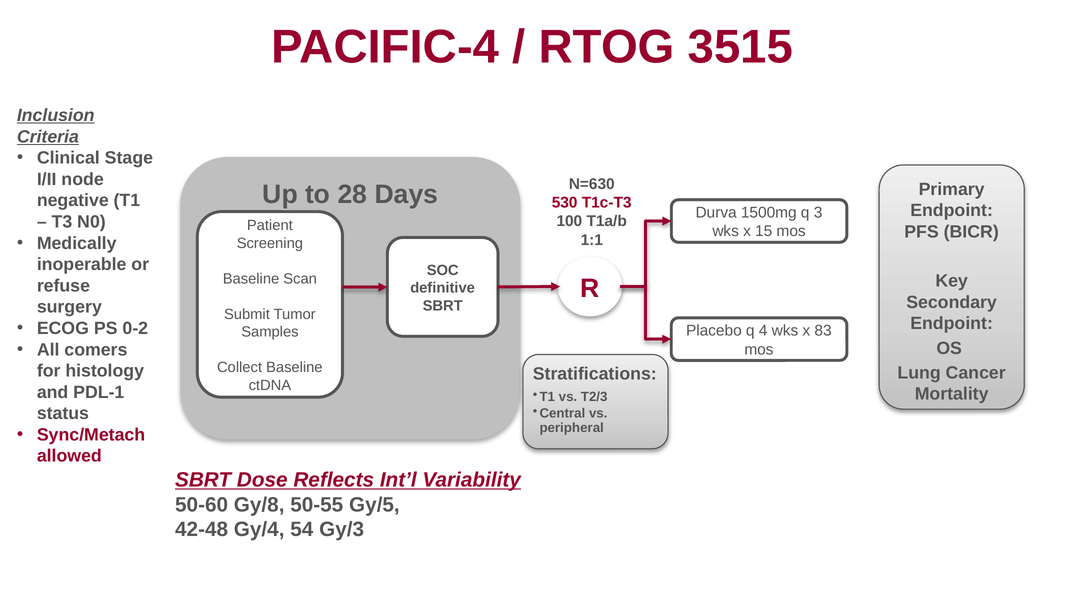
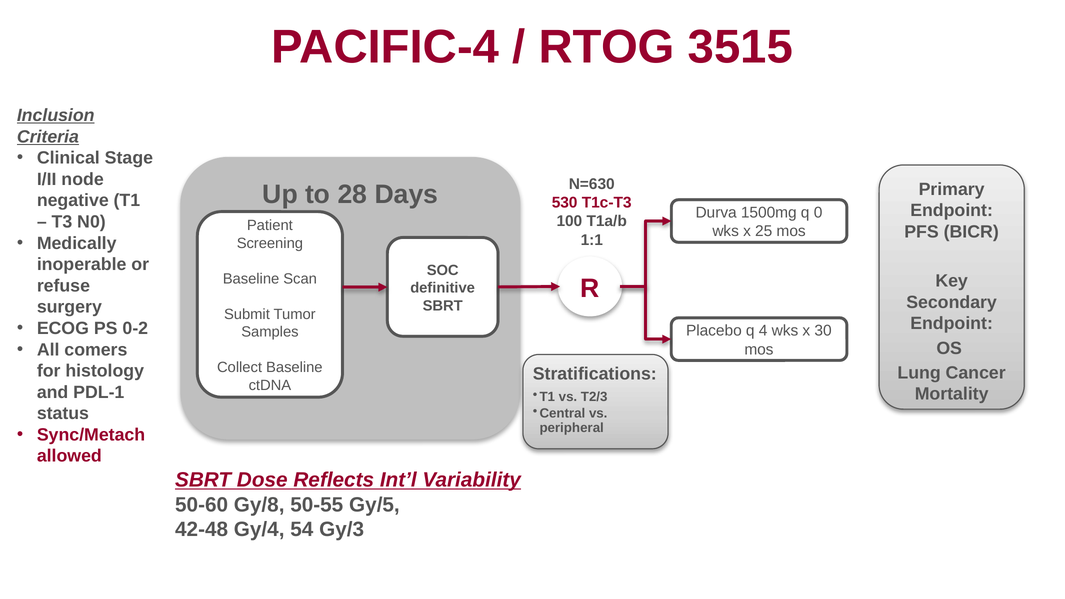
3: 3 -> 0
15: 15 -> 25
83: 83 -> 30
